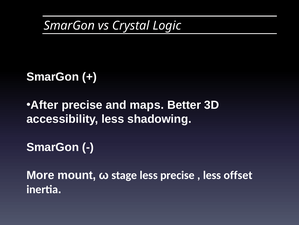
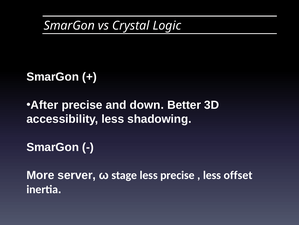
maps: maps -> down
mount: mount -> server
